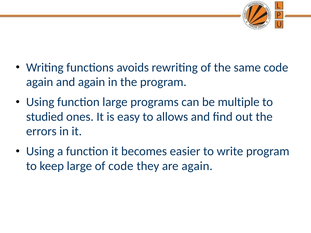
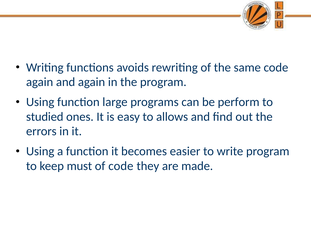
multiple: multiple -> perform
keep large: large -> must
are again: again -> made
